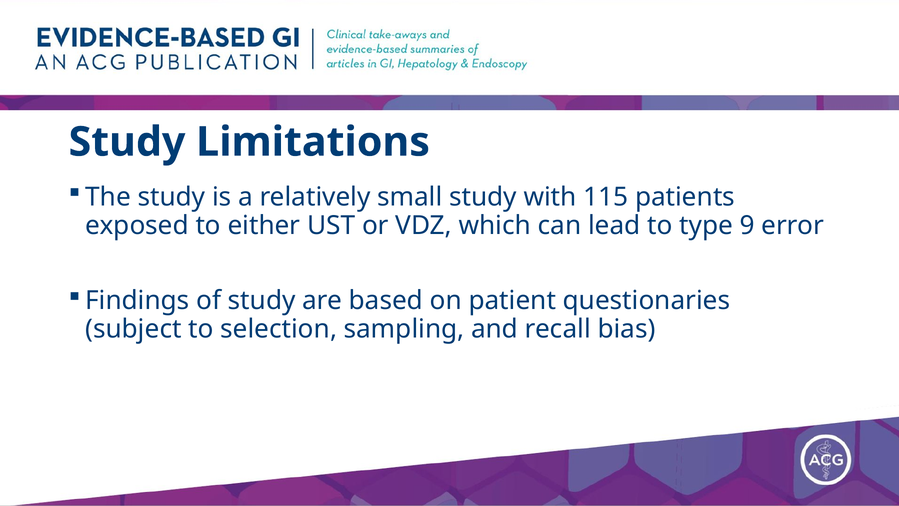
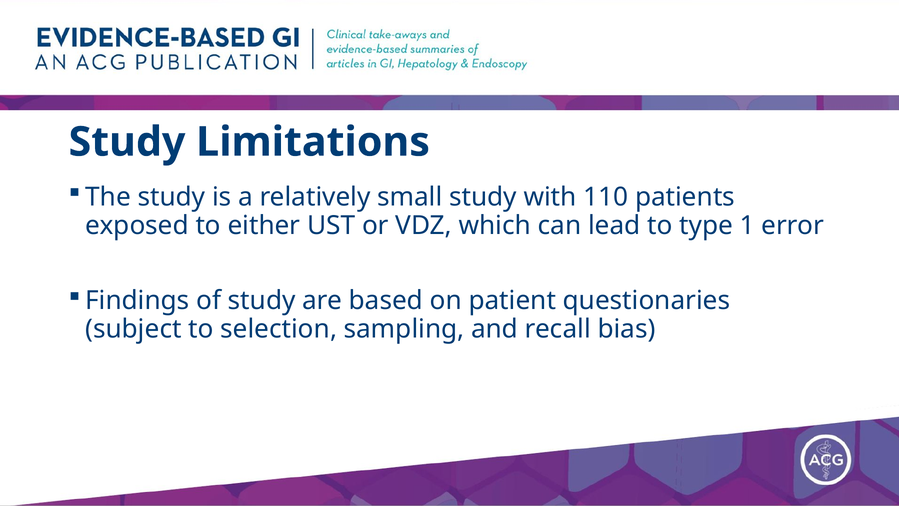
115: 115 -> 110
9: 9 -> 1
